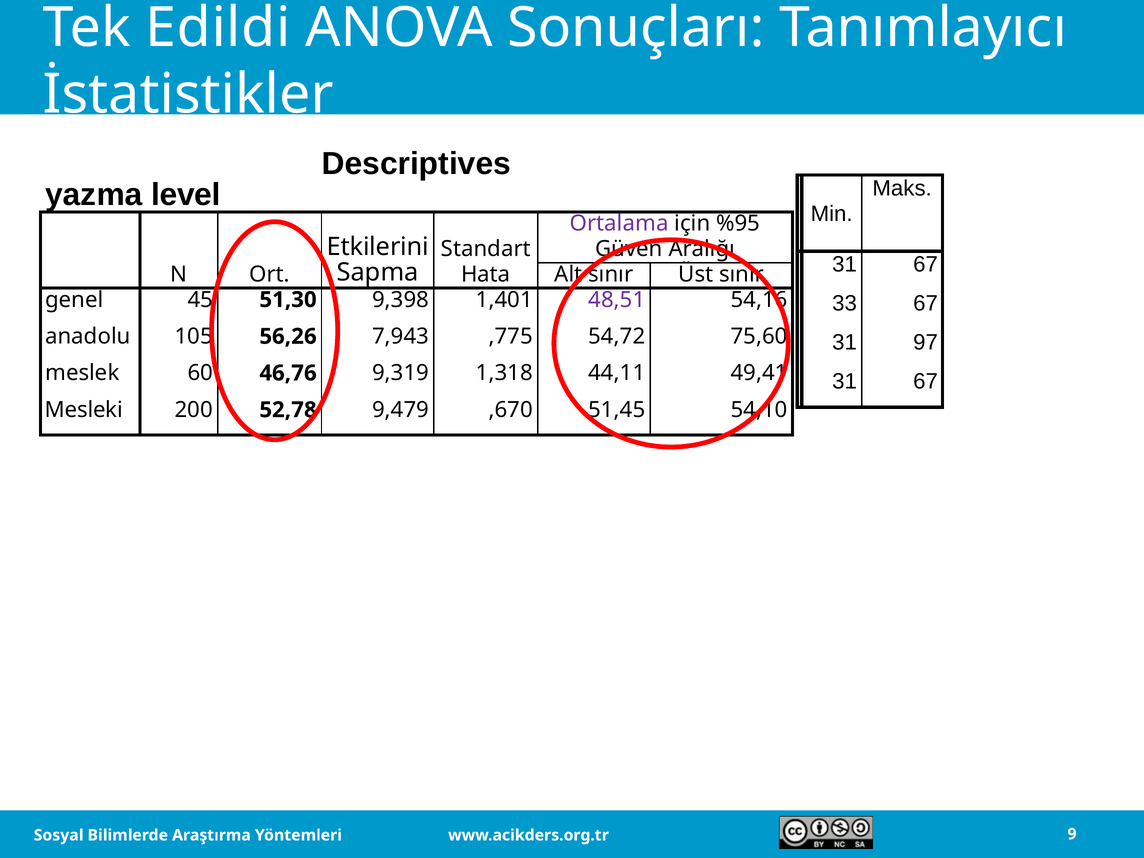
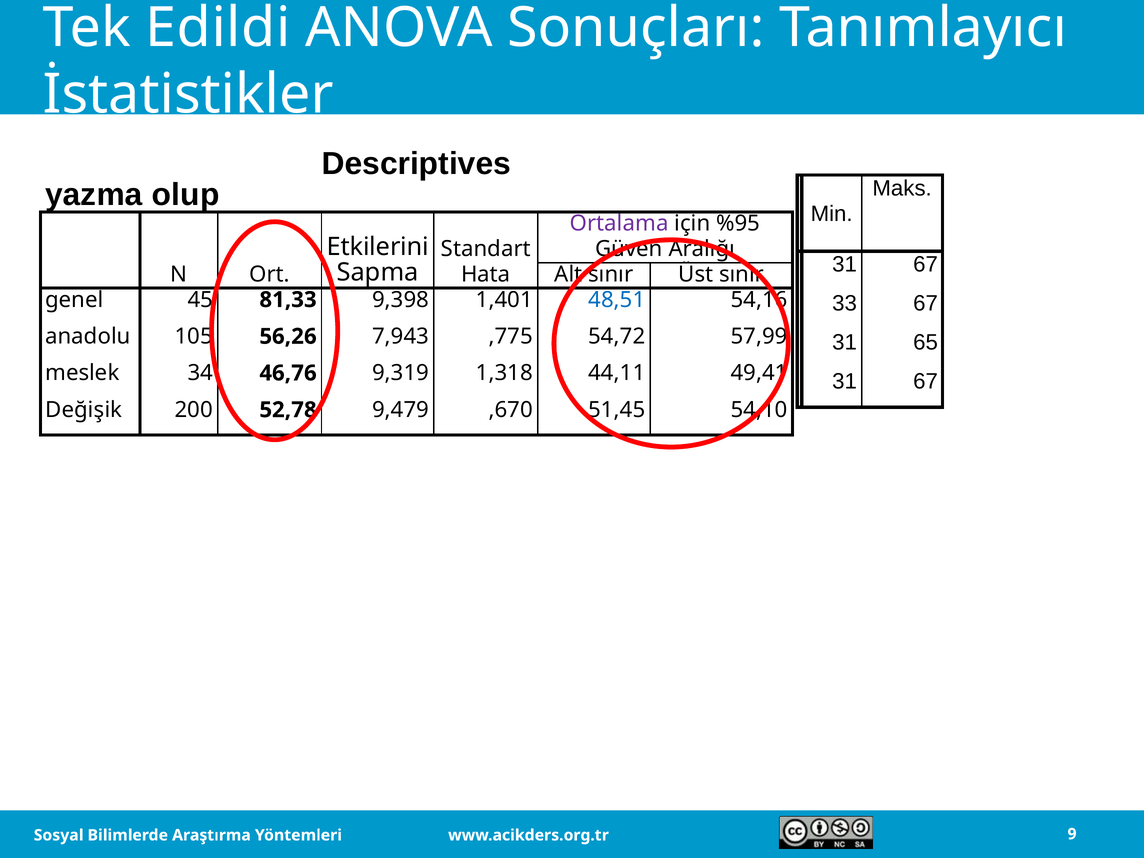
level: level -> olup
51,30: 51,30 -> 81,33
48,51 colour: purple -> blue
75,60: 75,60 -> 57,99
97: 97 -> 65
60: 60 -> 34
Mesleki: Mesleki -> Değişik
